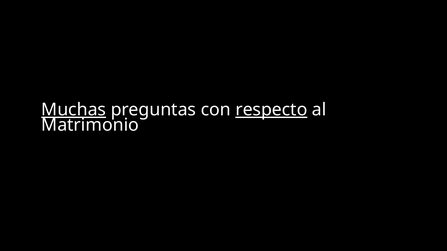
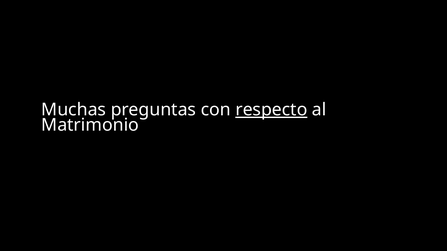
Muchas underline: present -> none
